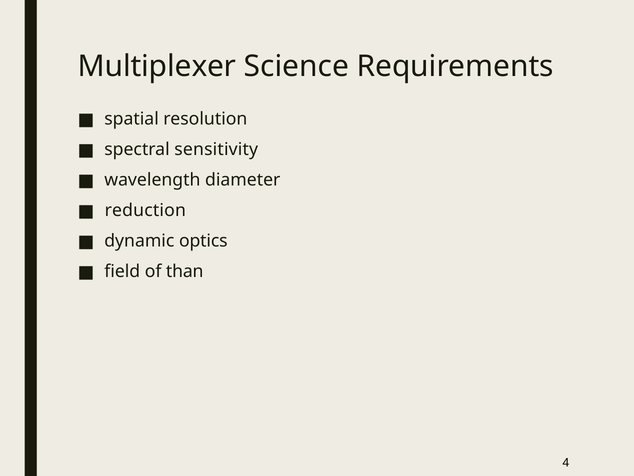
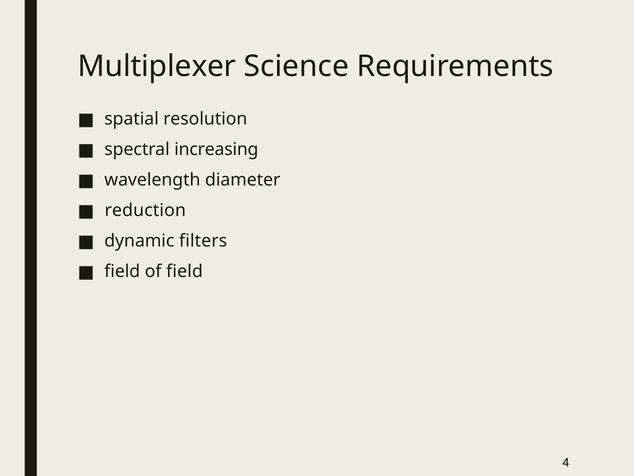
sensitivity: sensitivity -> increasing
optics: optics -> filters
of than: than -> field
